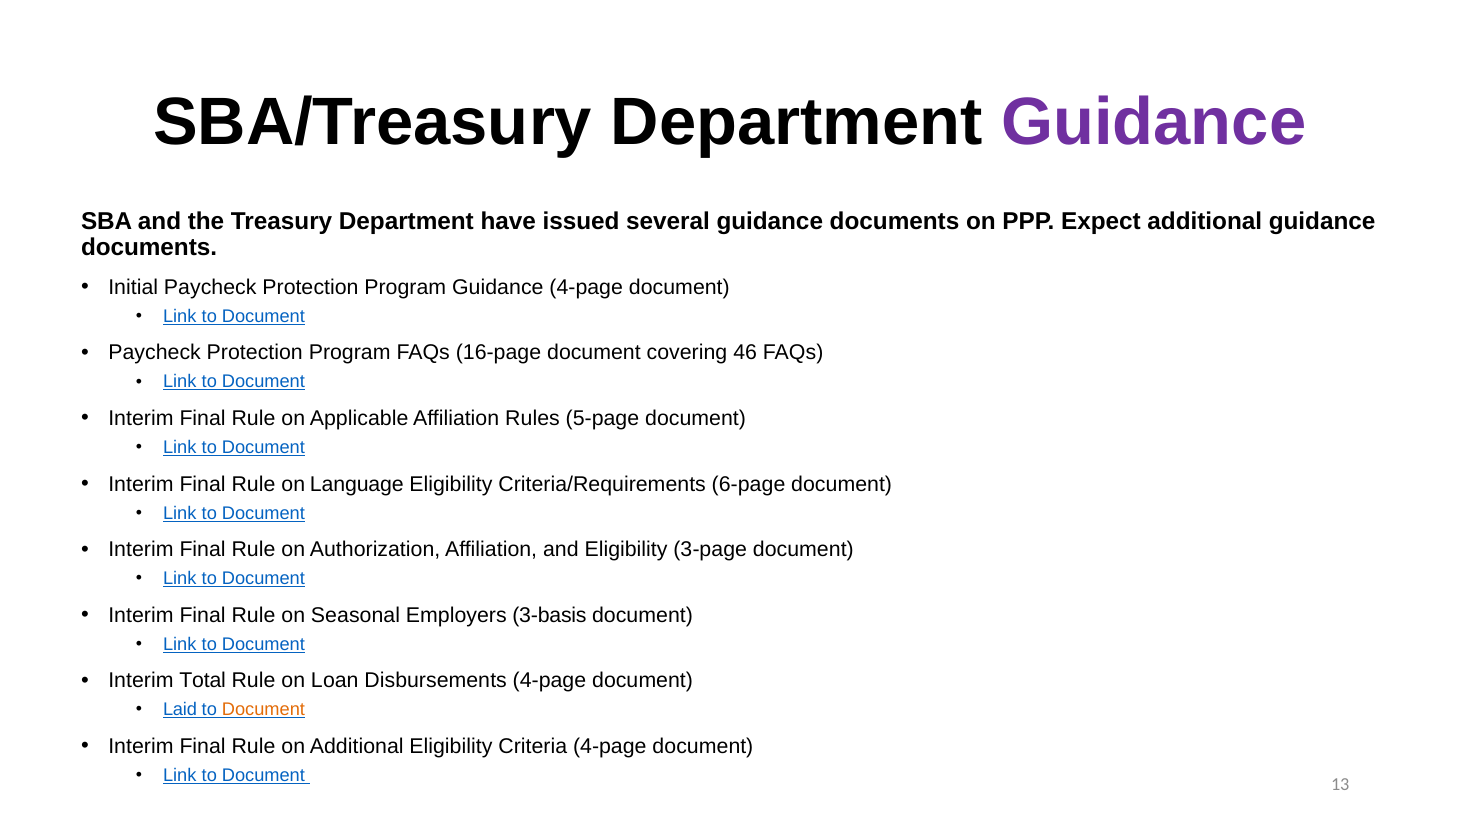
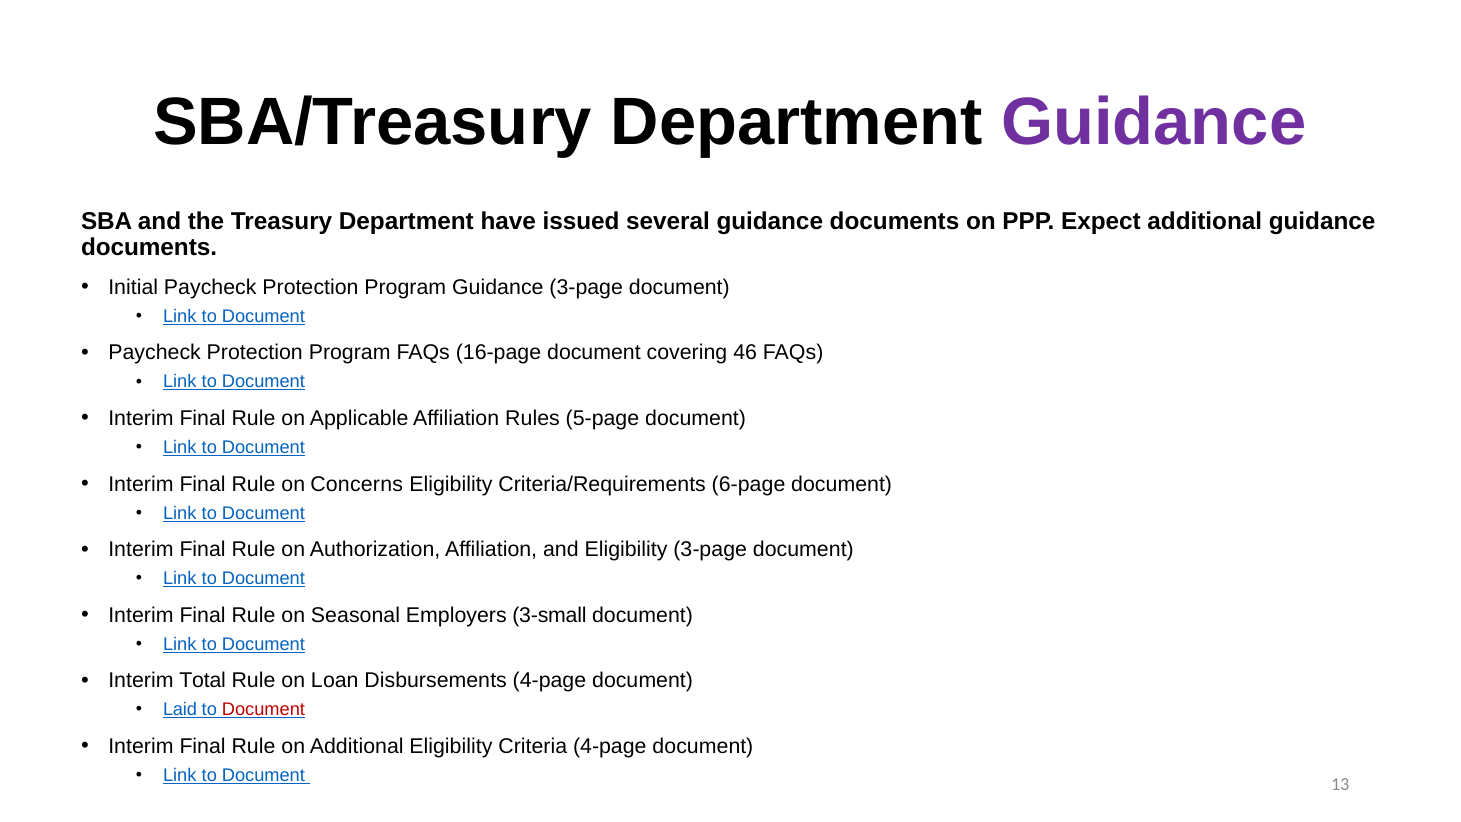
Guidance 4-page: 4-page -> 3-page
Language: Language -> Concerns
3-basis: 3-basis -> 3-small
Document at (263, 710) colour: orange -> red
